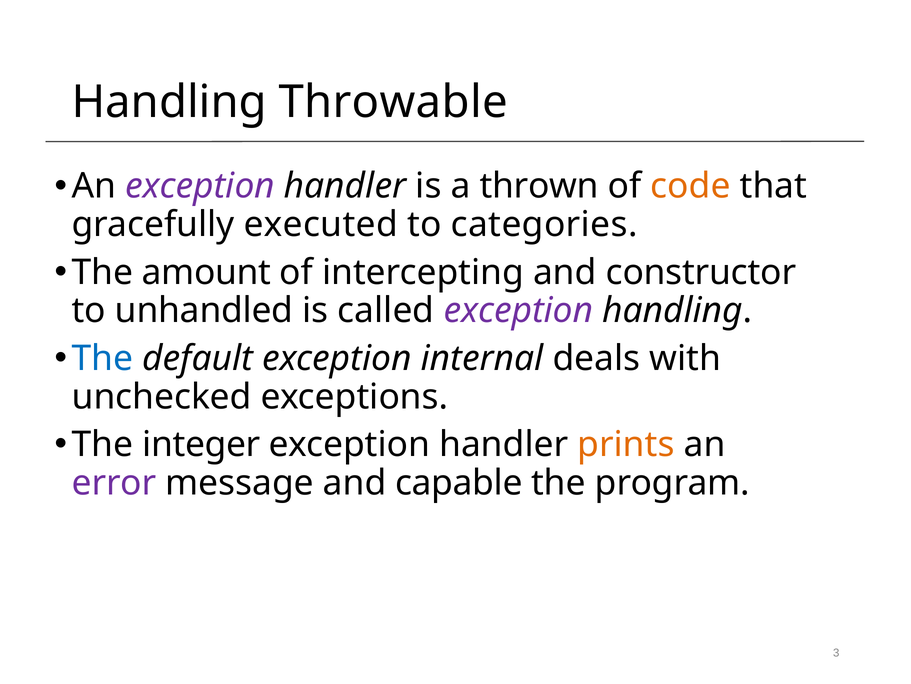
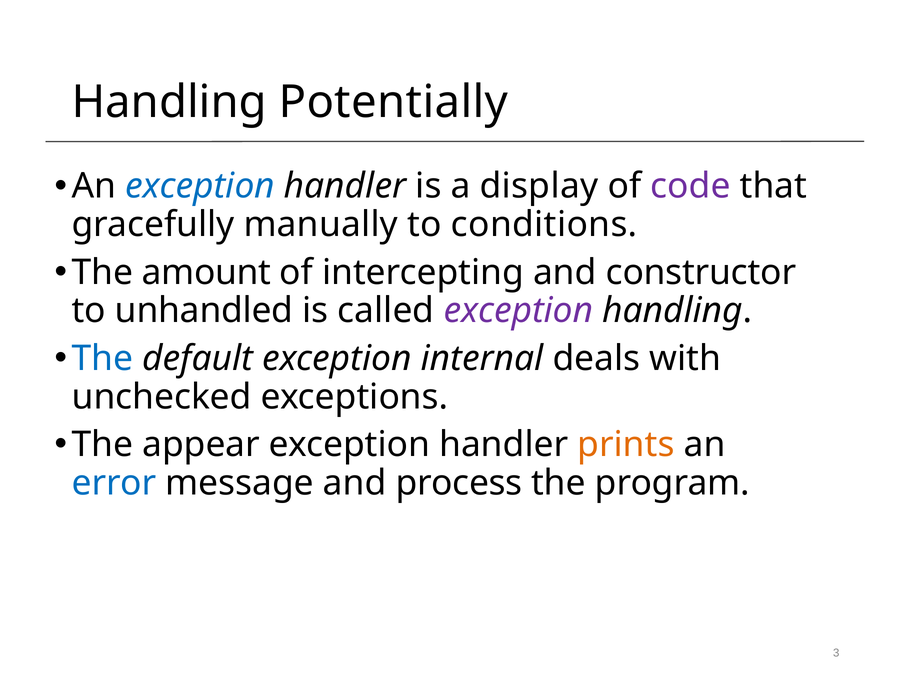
Throwable: Throwable -> Potentially
exception at (200, 186) colour: purple -> blue
thrown: thrown -> display
code colour: orange -> purple
executed: executed -> manually
categories: categories -> conditions
integer: integer -> appear
error colour: purple -> blue
capable: capable -> process
